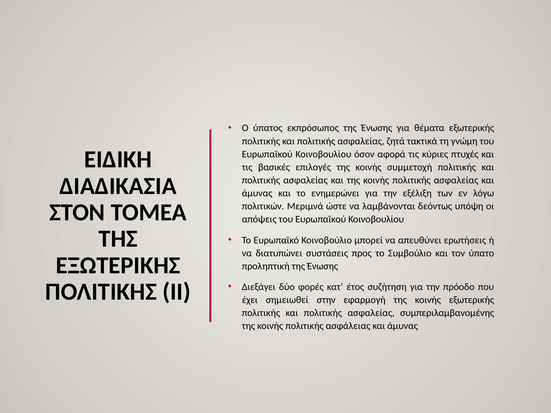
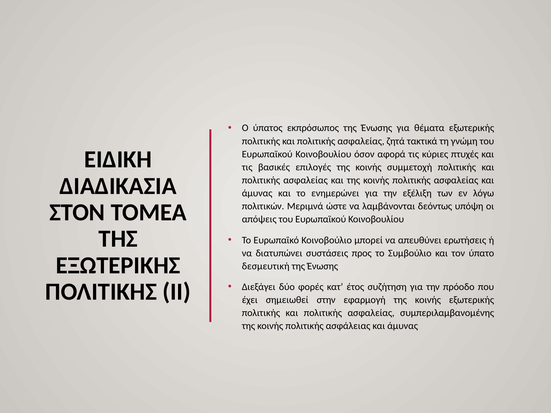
προληπτική: προληπτική -> δεσμευτική
